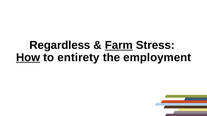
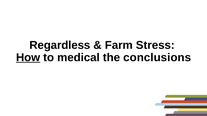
Farm underline: present -> none
entirety: entirety -> medical
employment: employment -> conclusions
